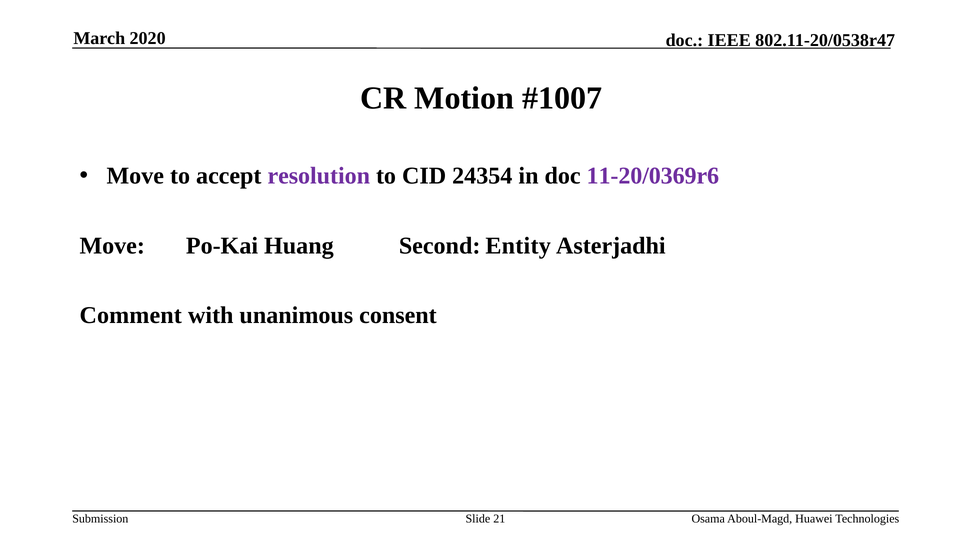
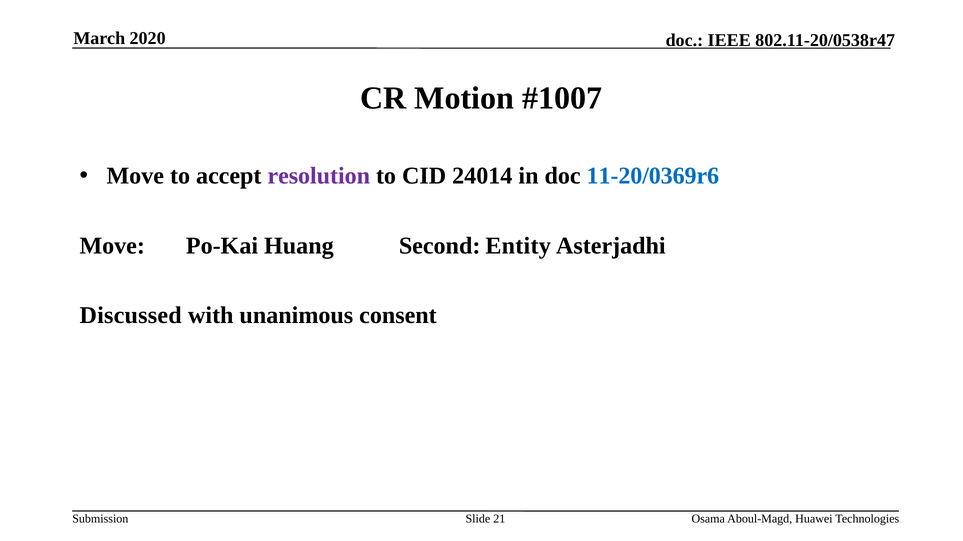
24354: 24354 -> 24014
11-20/0369r6 colour: purple -> blue
Comment: Comment -> Discussed
